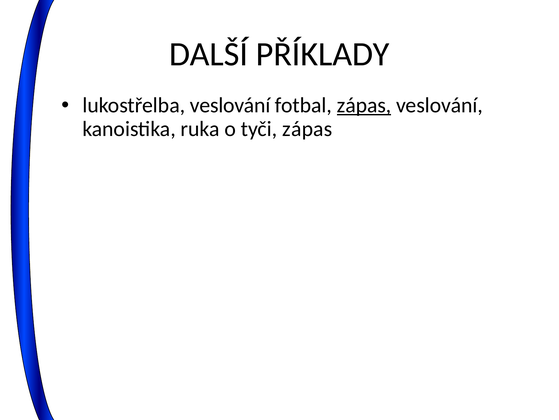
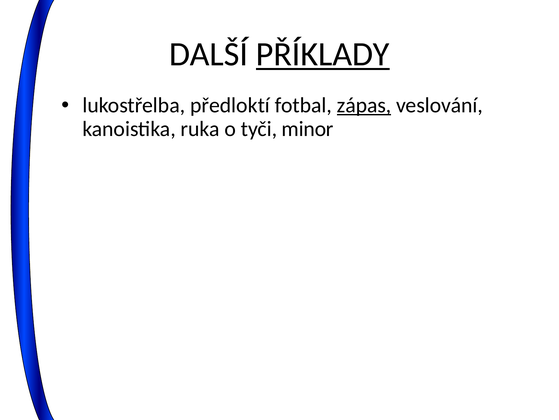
PŘÍKLADY underline: none -> present
veslování at (230, 105): veslování -> předloktí
tyči zápas: zápas -> minor
